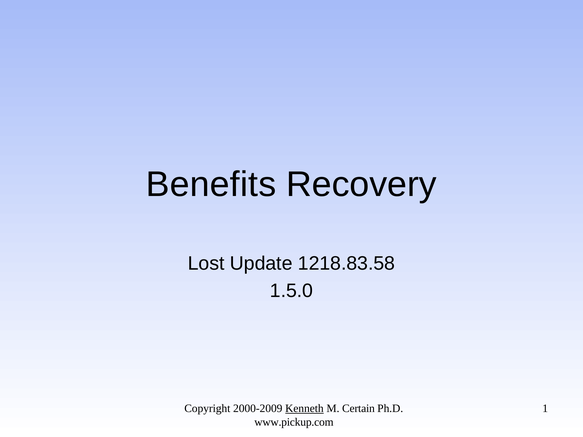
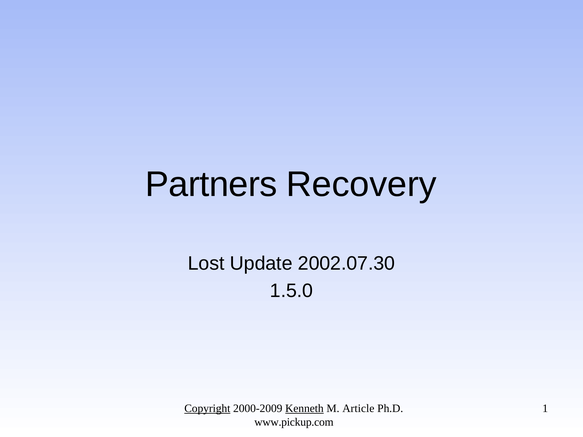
Benefits: Benefits -> Partners
1218.83.58: 1218.83.58 -> 2002.07.30
Copyright underline: none -> present
Certain: Certain -> Article
